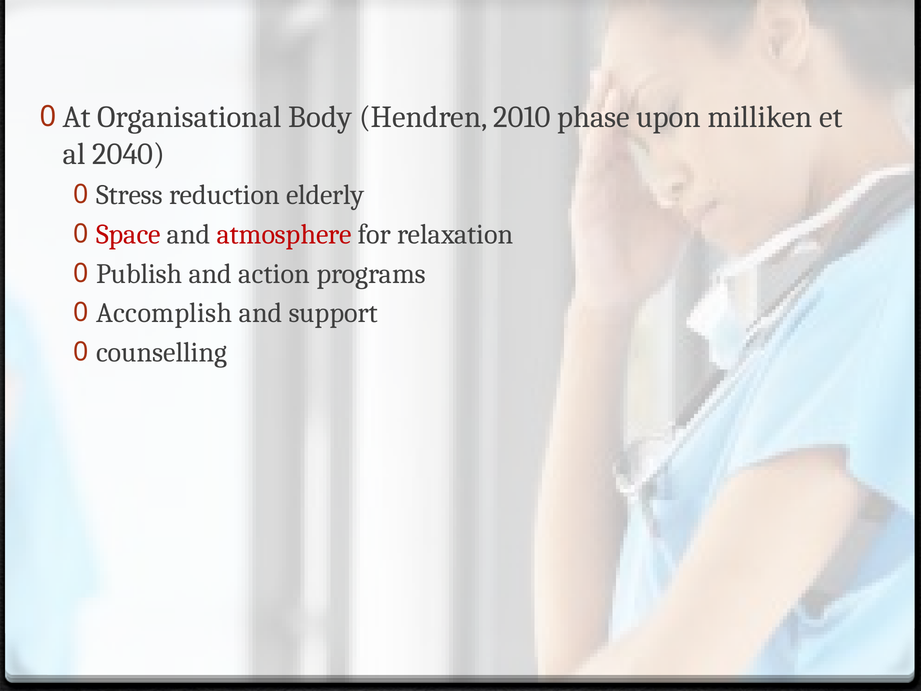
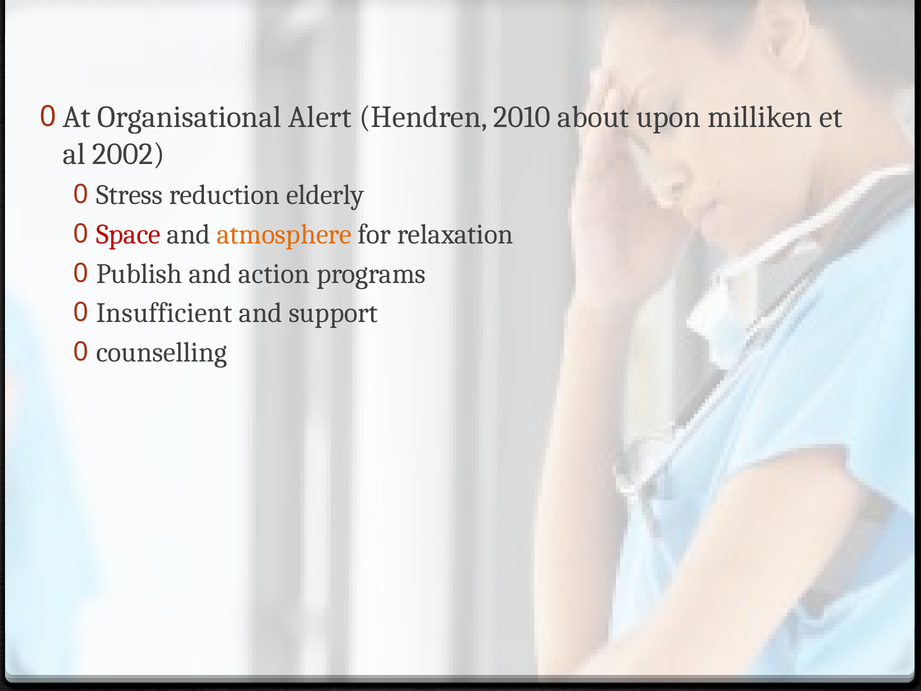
Body: Body -> Alert
phase: phase -> about
2040: 2040 -> 2002
atmosphere colour: red -> orange
Accomplish: Accomplish -> Insufficient
